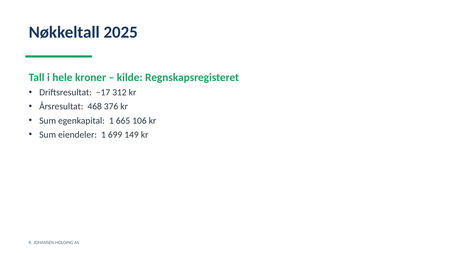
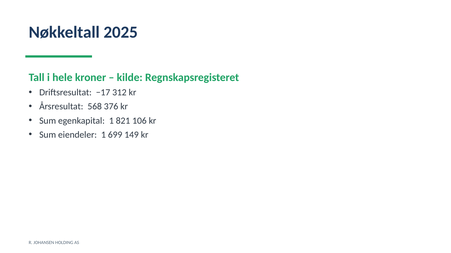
468: 468 -> 568
665: 665 -> 821
